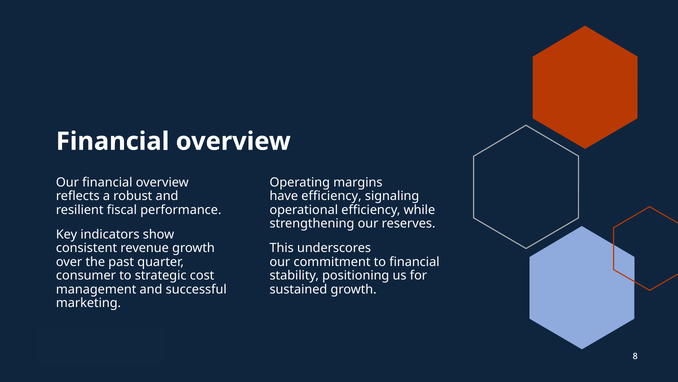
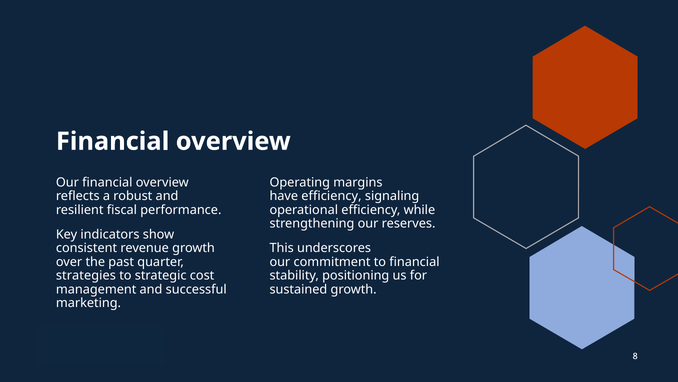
consumer: consumer -> strategies
